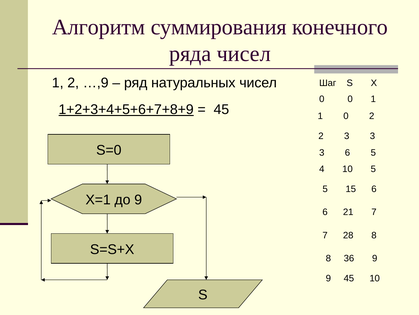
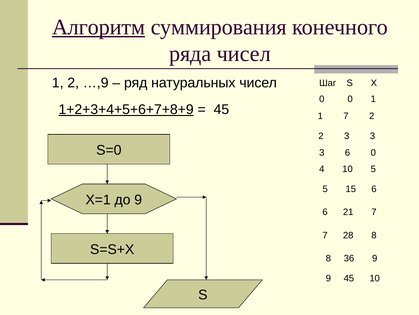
Алгоритм underline: none -> present
1 0: 0 -> 7
6 5: 5 -> 0
